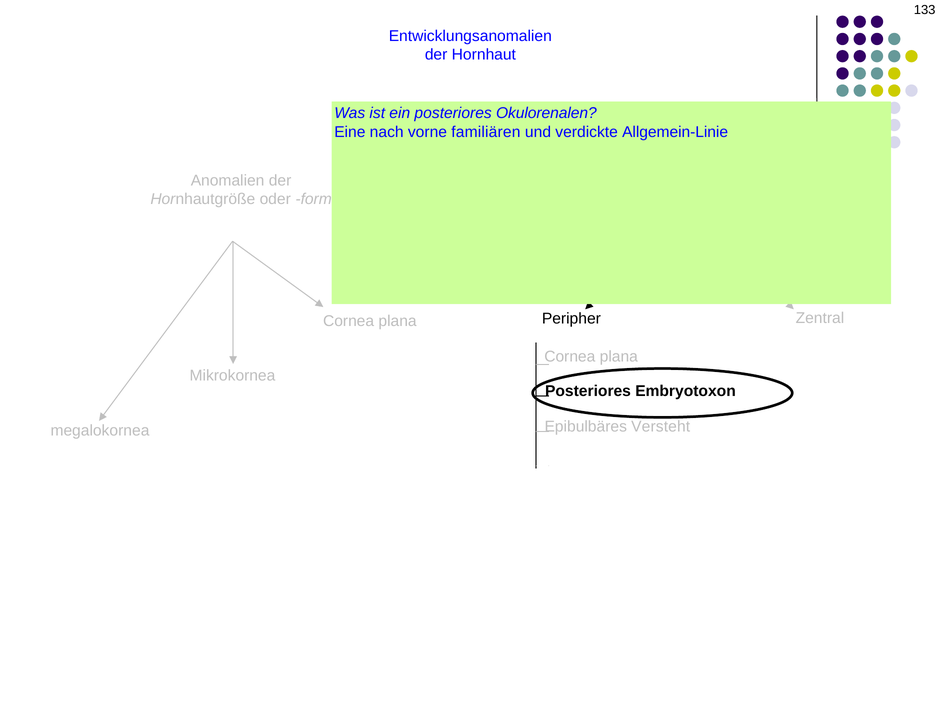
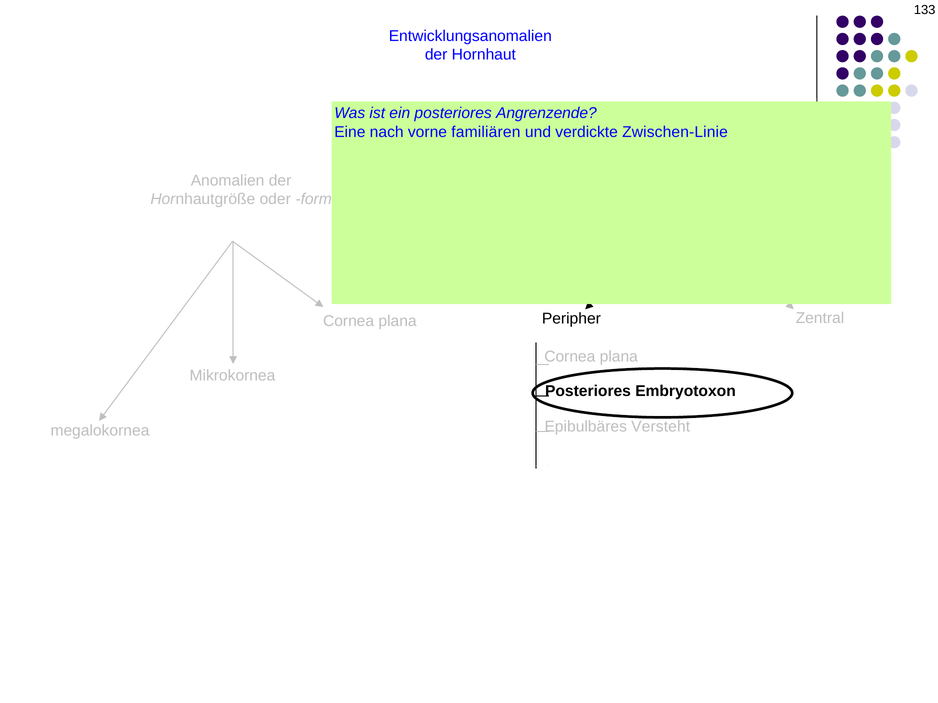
Okulorenalen: Okulorenalen -> Angrenzende
Allgemein-Linie: Allgemein-Linie -> Zwischen-Linie
